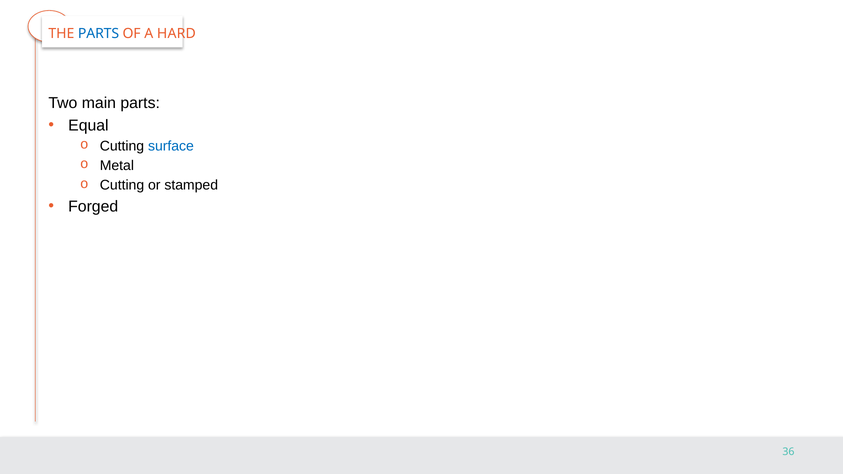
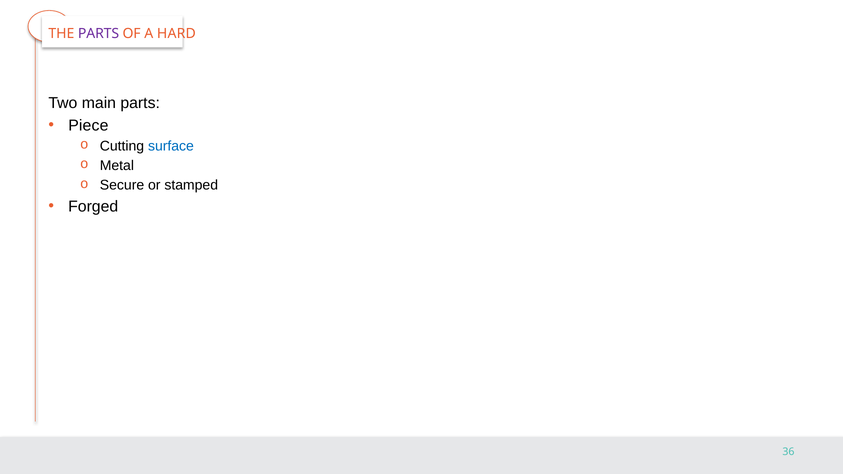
PARTS at (99, 34) colour: blue -> purple
Equal: Equal -> Piece
Cutting at (122, 185): Cutting -> Secure
